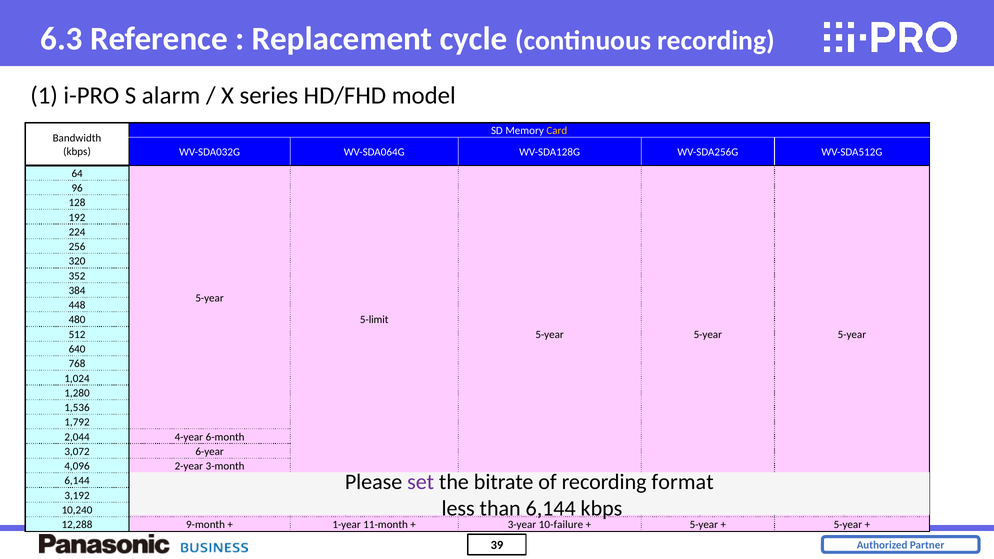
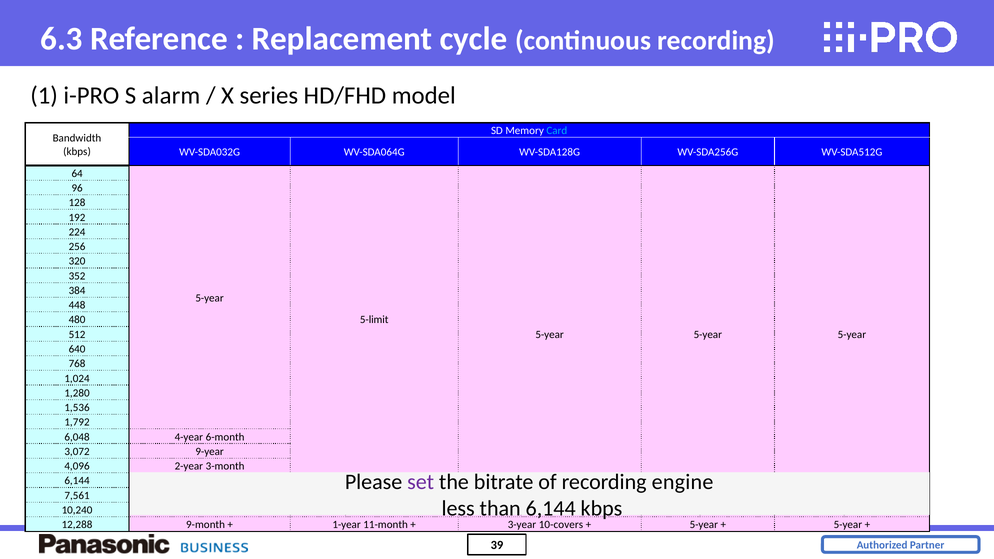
Card colour: yellow -> light blue
2,044: 2,044 -> 6,048
6-year: 6-year -> 9-year
format: format -> engine
3,192: 3,192 -> 7,561
10-failure: 10-failure -> 10-covers
